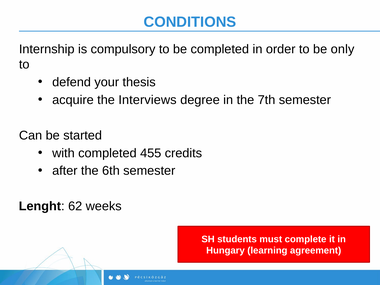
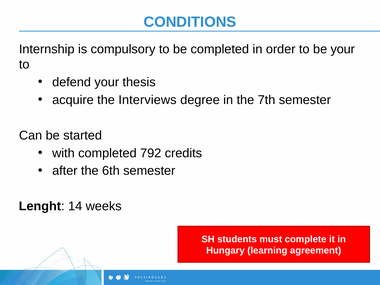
be only: only -> your
455: 455 -> 792
62: 62 -> 14
